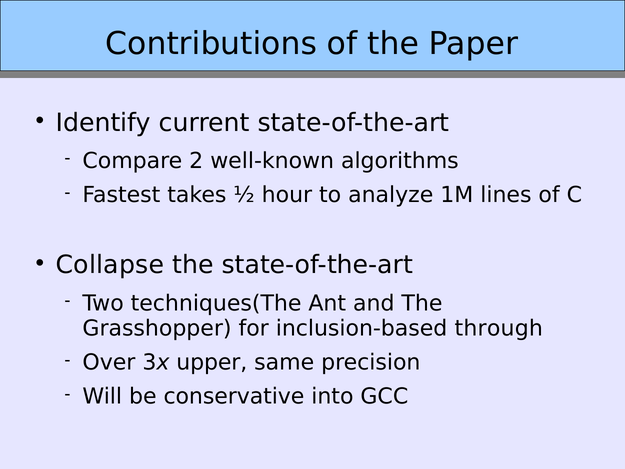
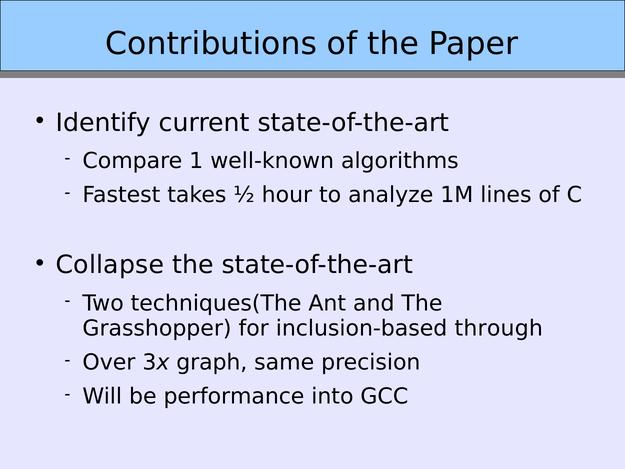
2: 2 -> 1
upper: upper -> graph
conservative: conservative -> performance
